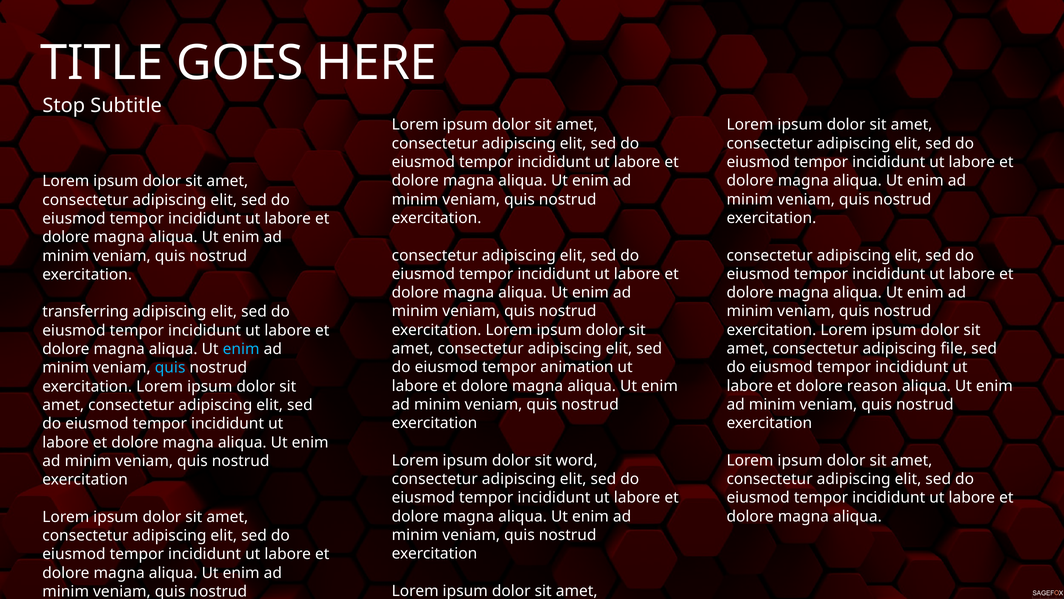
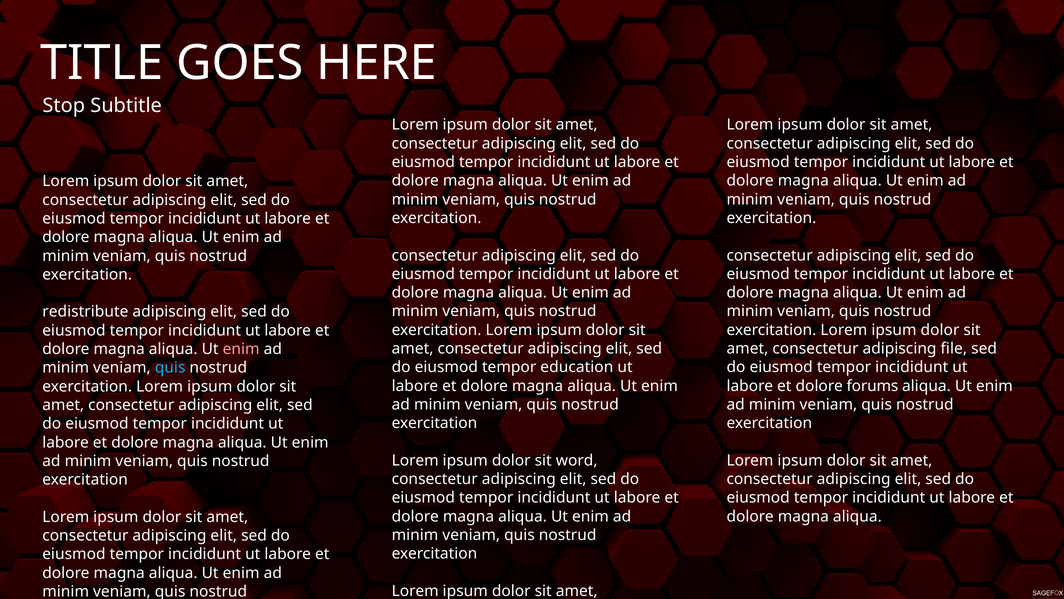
transferring: transferring -> redistribute
enim at (241, 349) colour: light blue -> pink
animation: animation -> education
reason: reason -> forums
